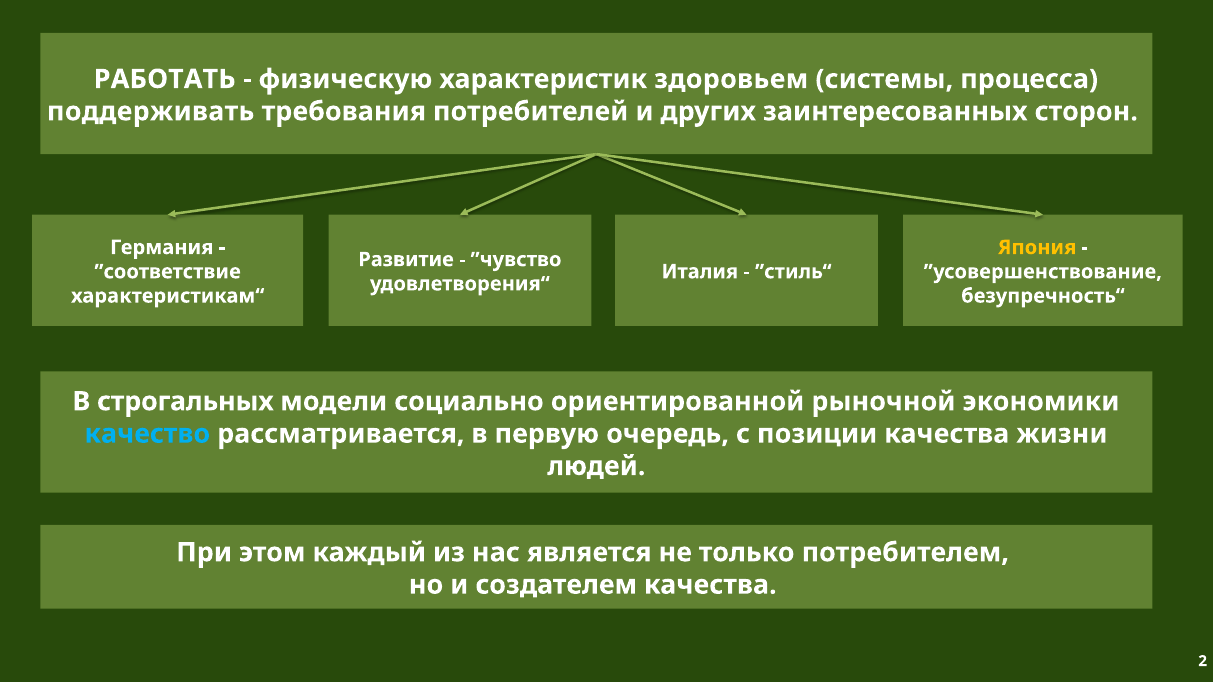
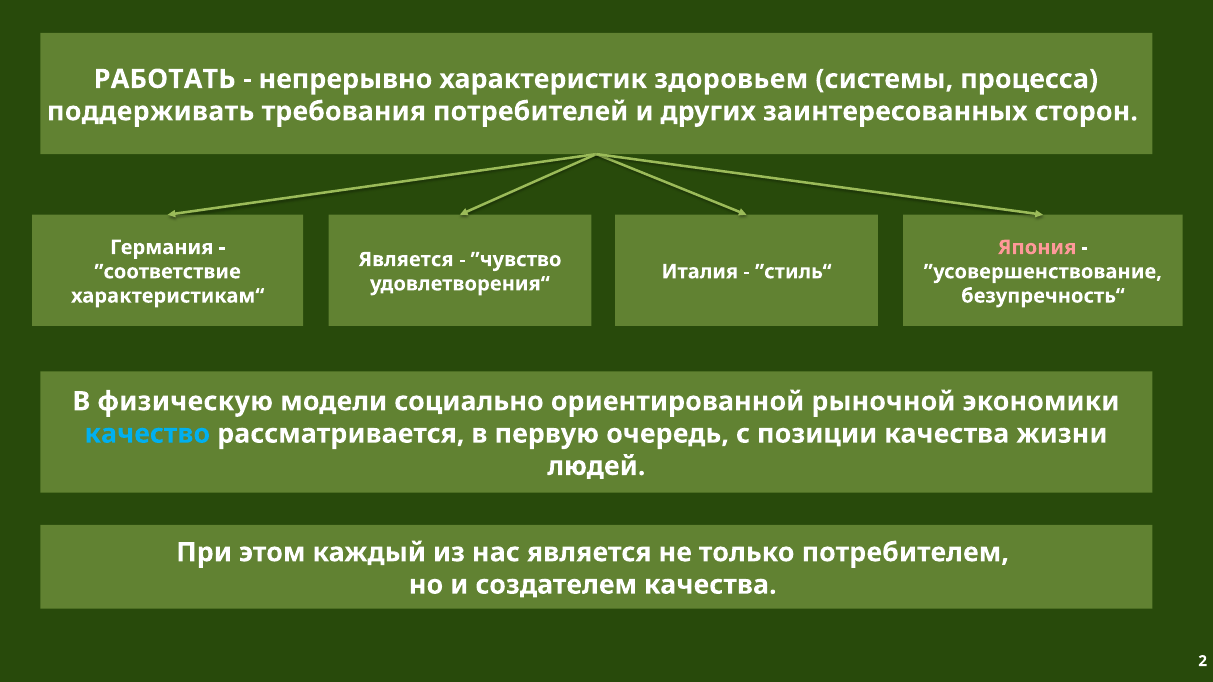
физическую: физическую -> непрерывно
Япония colour: yellow -> pink
Развитие at (406, 260): Развитие -> Является
строгальных: строгальных -> физическую
